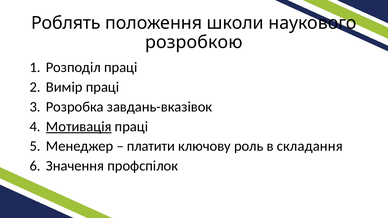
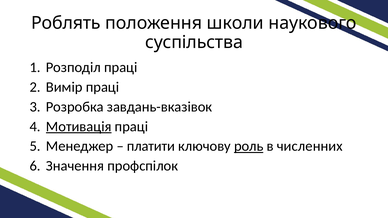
розробкою: розробкою -> суспільства
роль underline: none -> present
складання: складання -> численних
